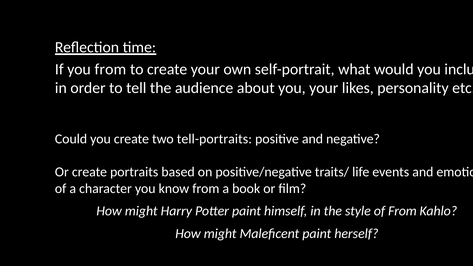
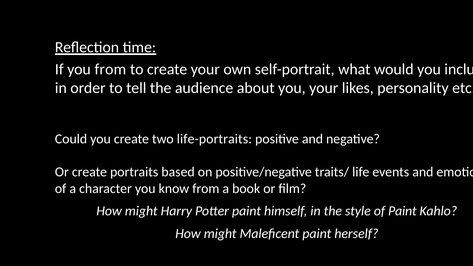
tell-portraits: tell-portraits -> life-portraits
of From: From -> Paint
